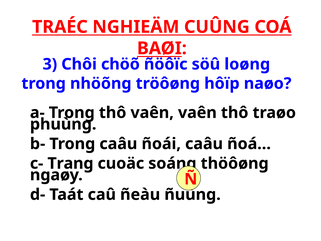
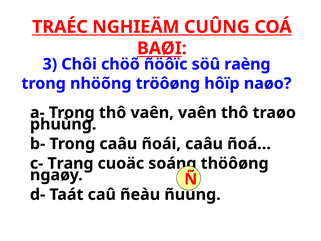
loøng: loøng -> raèng
